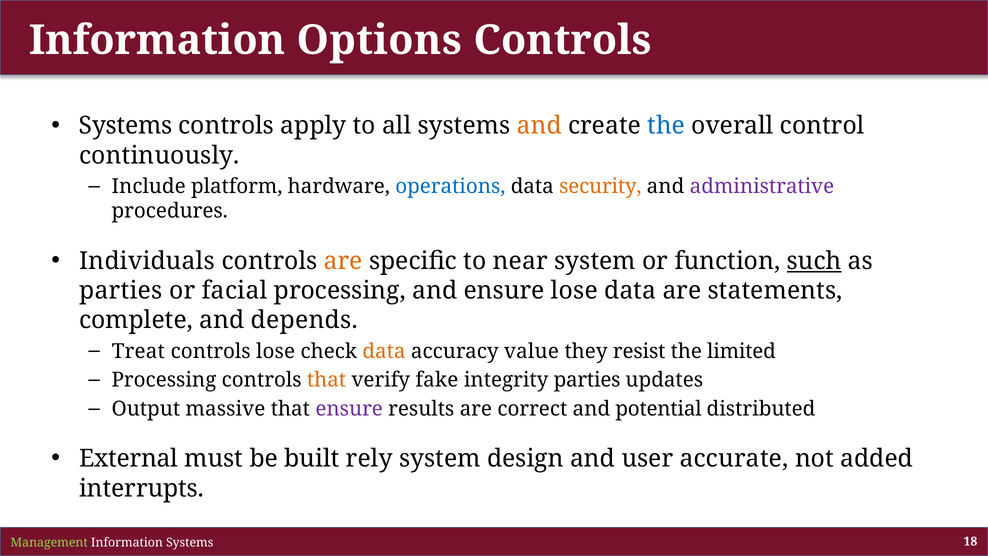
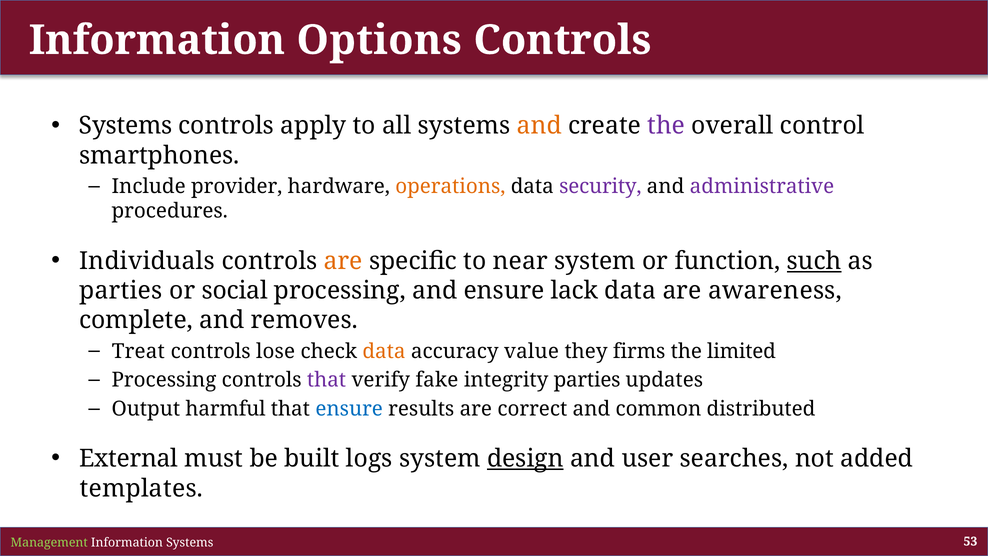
the at (666, 126) colour: blue -> purple
continuously: continuously -> smartphones
platform: platform -> provider
operations colour: blue -> orange
security colour: orange -> purple
facial: facial -> social
ensure lose: lose -> lack
statements: statements -> awareness
depends: depends -> removes
resist: resist -> firms
that at (327, 380) colour: orange -> purple
massive: massive -> harmful
ensure at (349, 409) colour: purple -> blue
potential: potential -> common
rely: rely -> logs
design underline: none -> present
accurate: accurate -> searches
interrupts: interrupts -> templates
18: 18 -> 53
